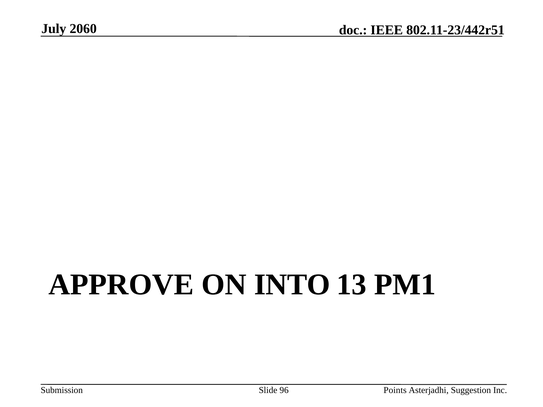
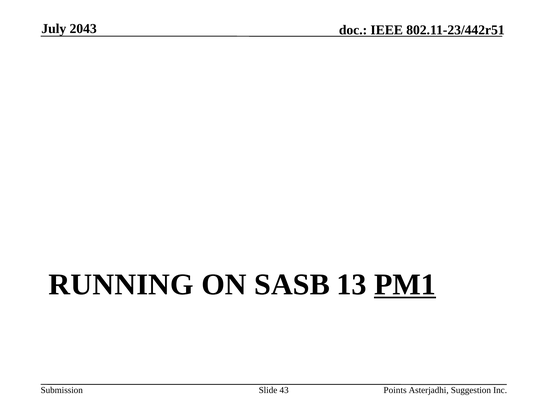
2060: 2060 -> 2043
APPROVE: APPROVE -> RUNNING
INTO: INTO -> SASB
PM1 underline: none -> present
96: 96 -> 43
